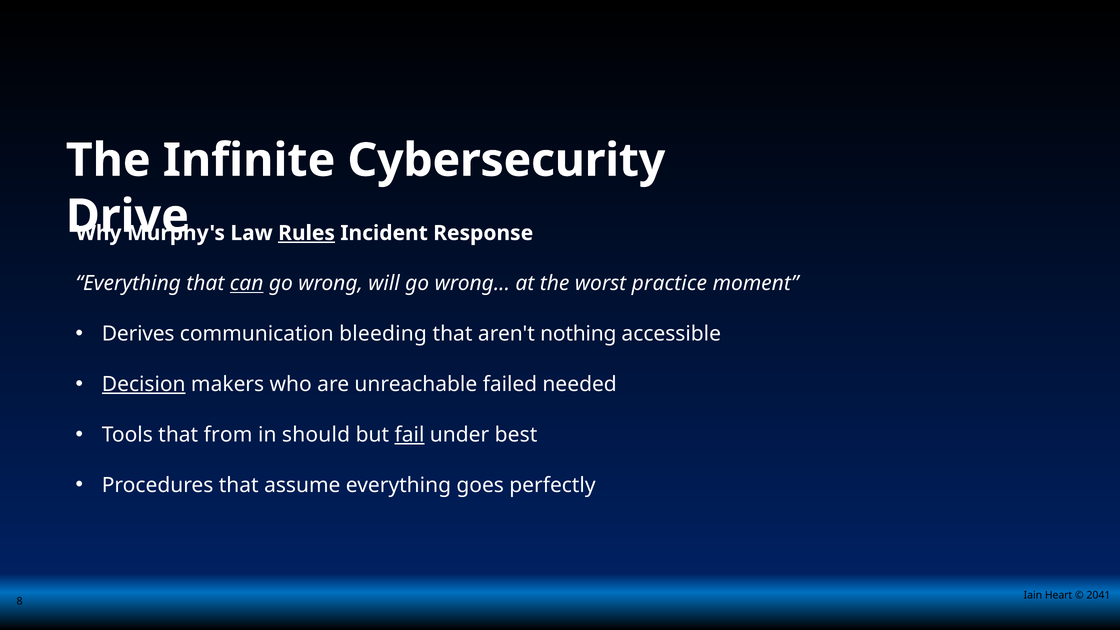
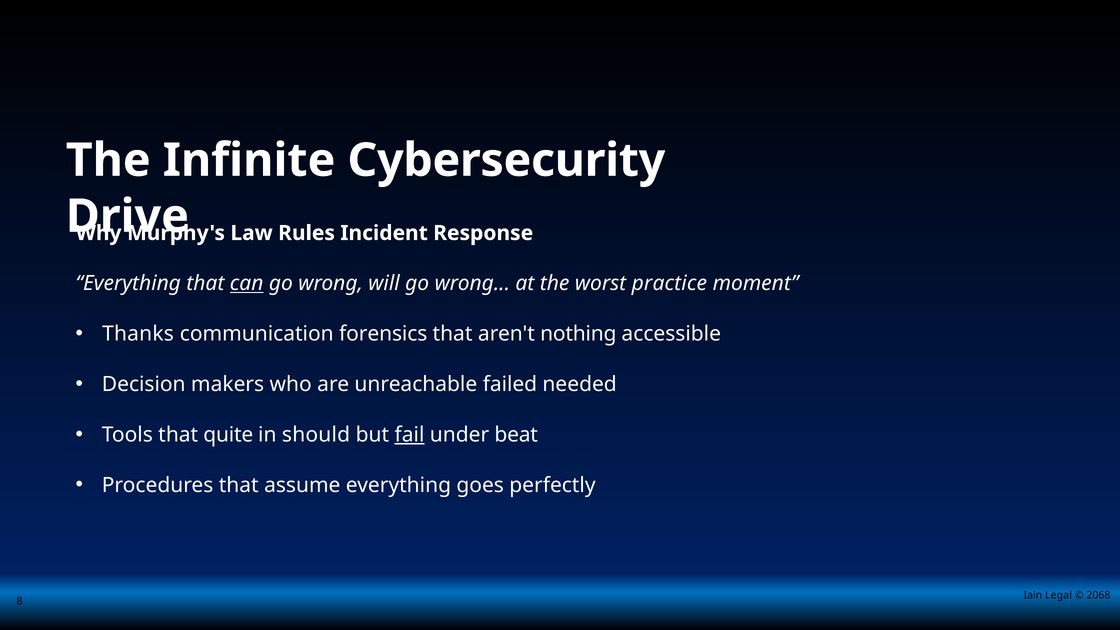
Rules underline: present -> none
Derives: Derives -> Thanks
bleeding: bleeding -> forensics
Decision underline: present -> none
from: from -> quite
best: best -> beat
Heart: Heart -> Legal
2041: 2041 -> 2068
